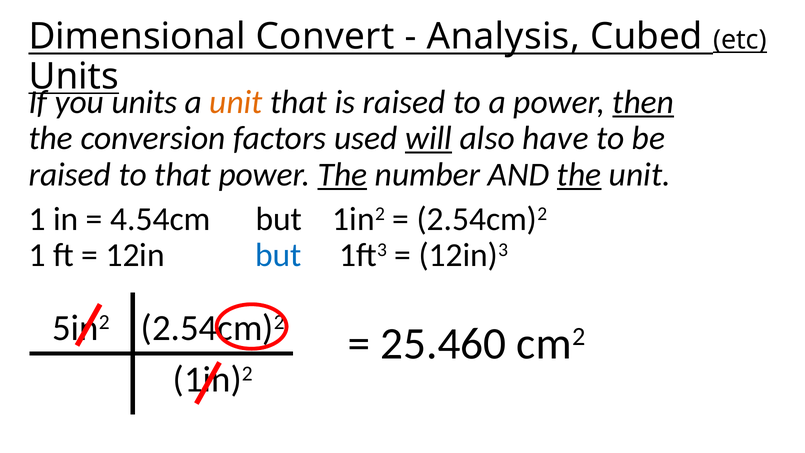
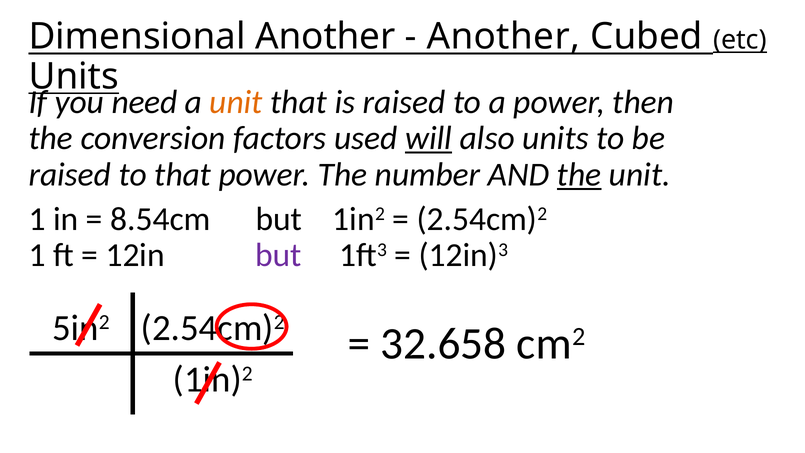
Dimensional Convert: Convert -> Another
Analysis at (503, 37): Analysis -> Another
units at (144, 102): units -> need
then underline: present -> none
also have: have -> units
The at (342, 174) underline: present -> none
4.54cm: 4.54cm -> 8.54cm
but at (278, 255) colour: blue -> purple
25.460: 25.460 -> 32.658
